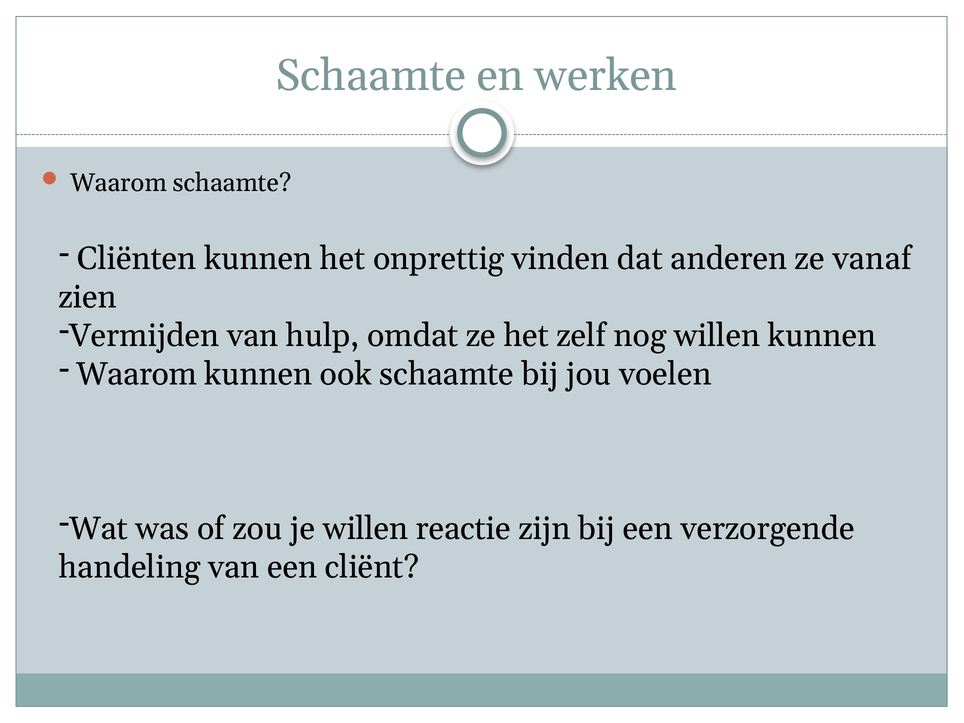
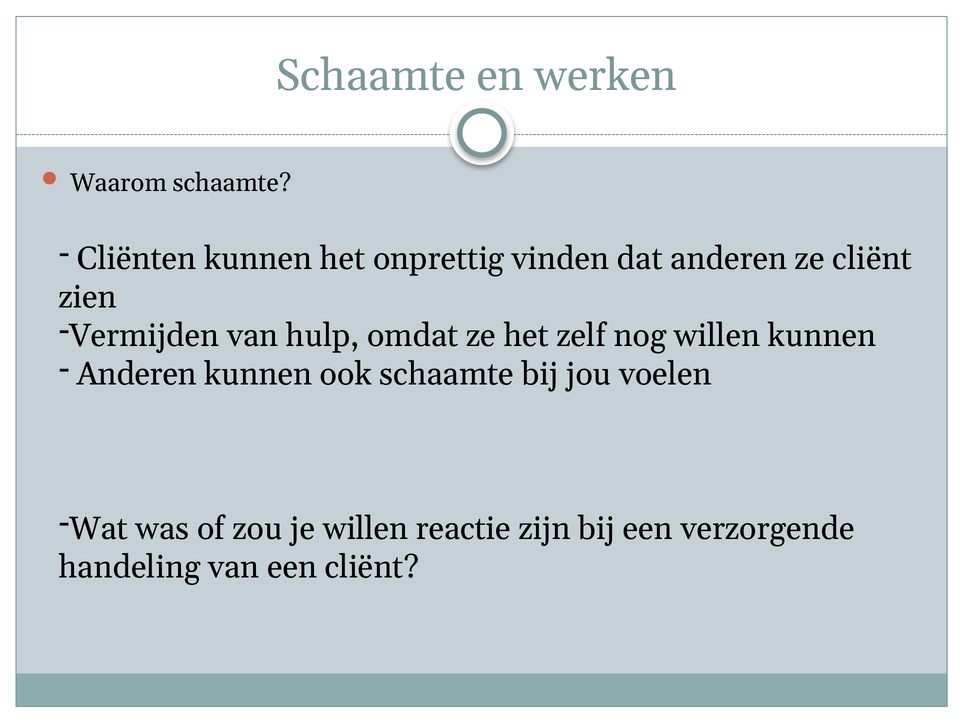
ze vanaf: vanaf -> cliënt
Waarom at (137, 374): Waarom -> Anderen
